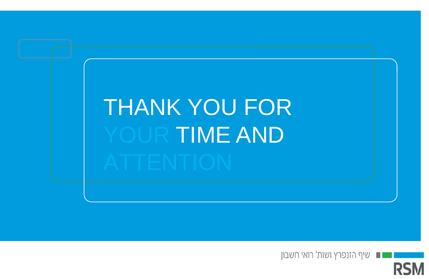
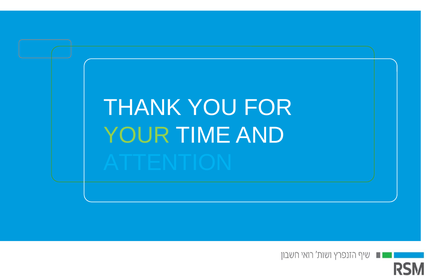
YOUR colour: light blue -> light green
